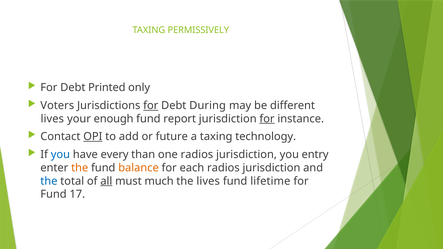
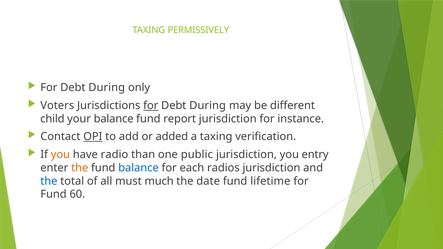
Printed at (107, 88): Printed -> During
lives at (52, 119): lives -> child
your enough: enough -> balance
for at (267, 119) underline: present -> none
future: future -> added
technology: technology -> verification
you at (60, 155) colour: blue -> orange
every: every -> radio
one radios: radios -> public
balance at (139, 168) colour: orange -> blue
all underline: present -> none
the lives: lives -> date
17: 17 -> 60
